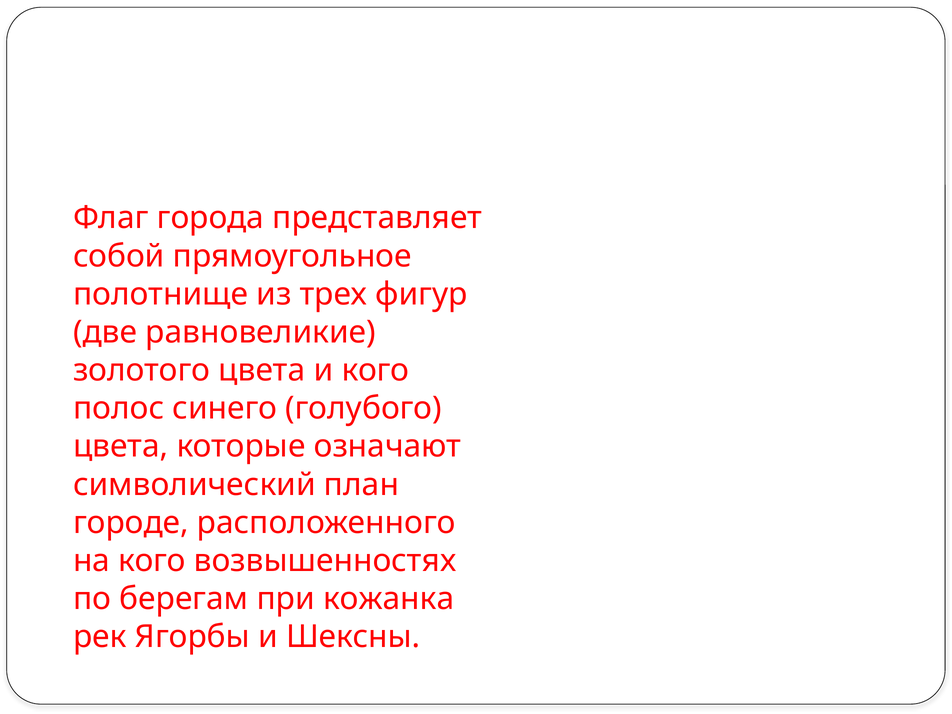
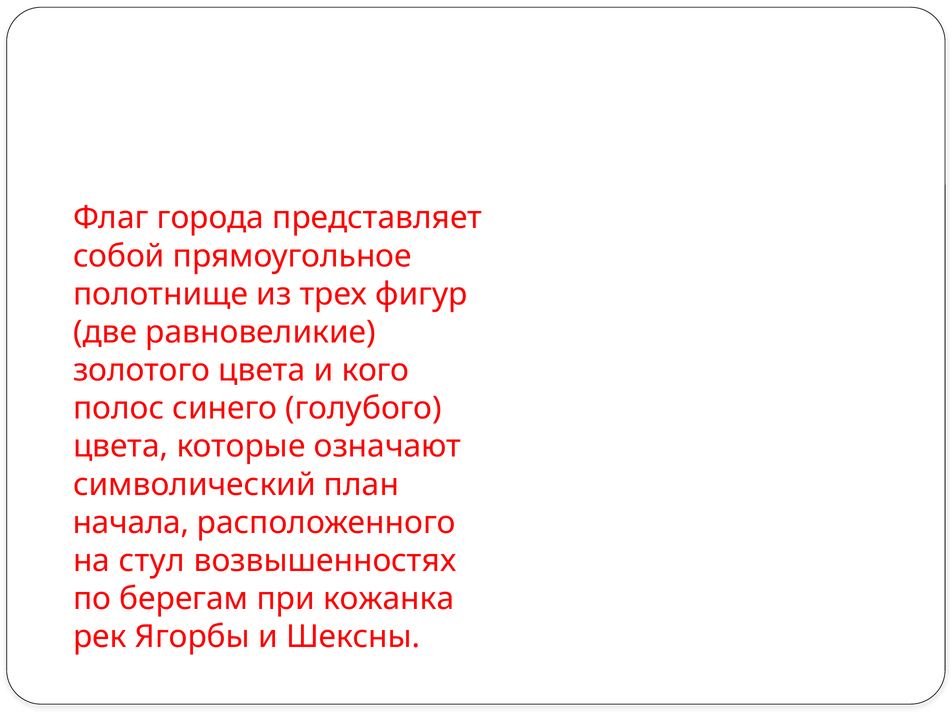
городе: городе -> начала
на кого: кого -> стул
